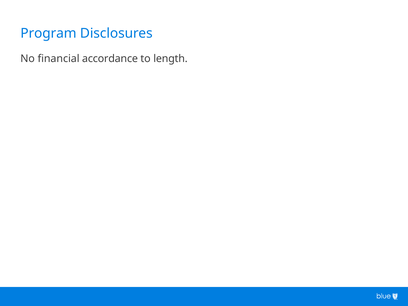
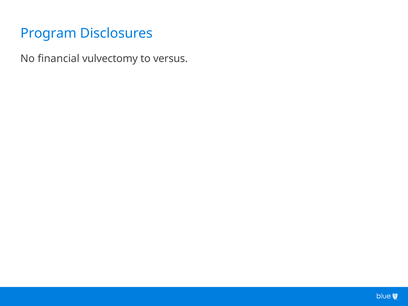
accordance: accordance -> vulvectomy
length: length -> versus
